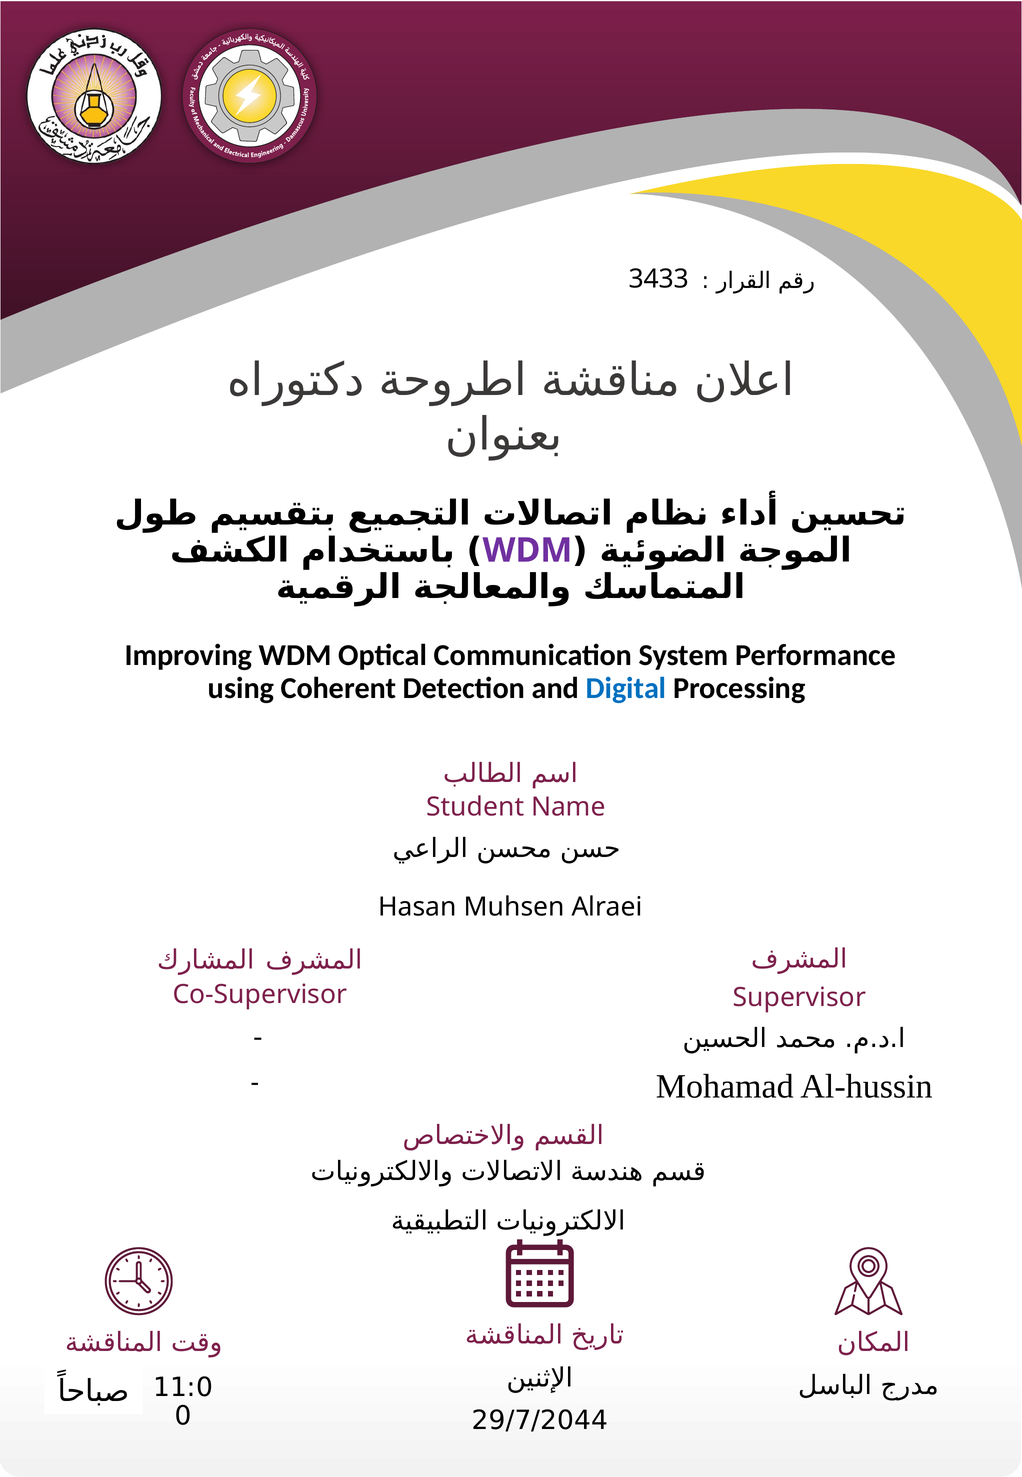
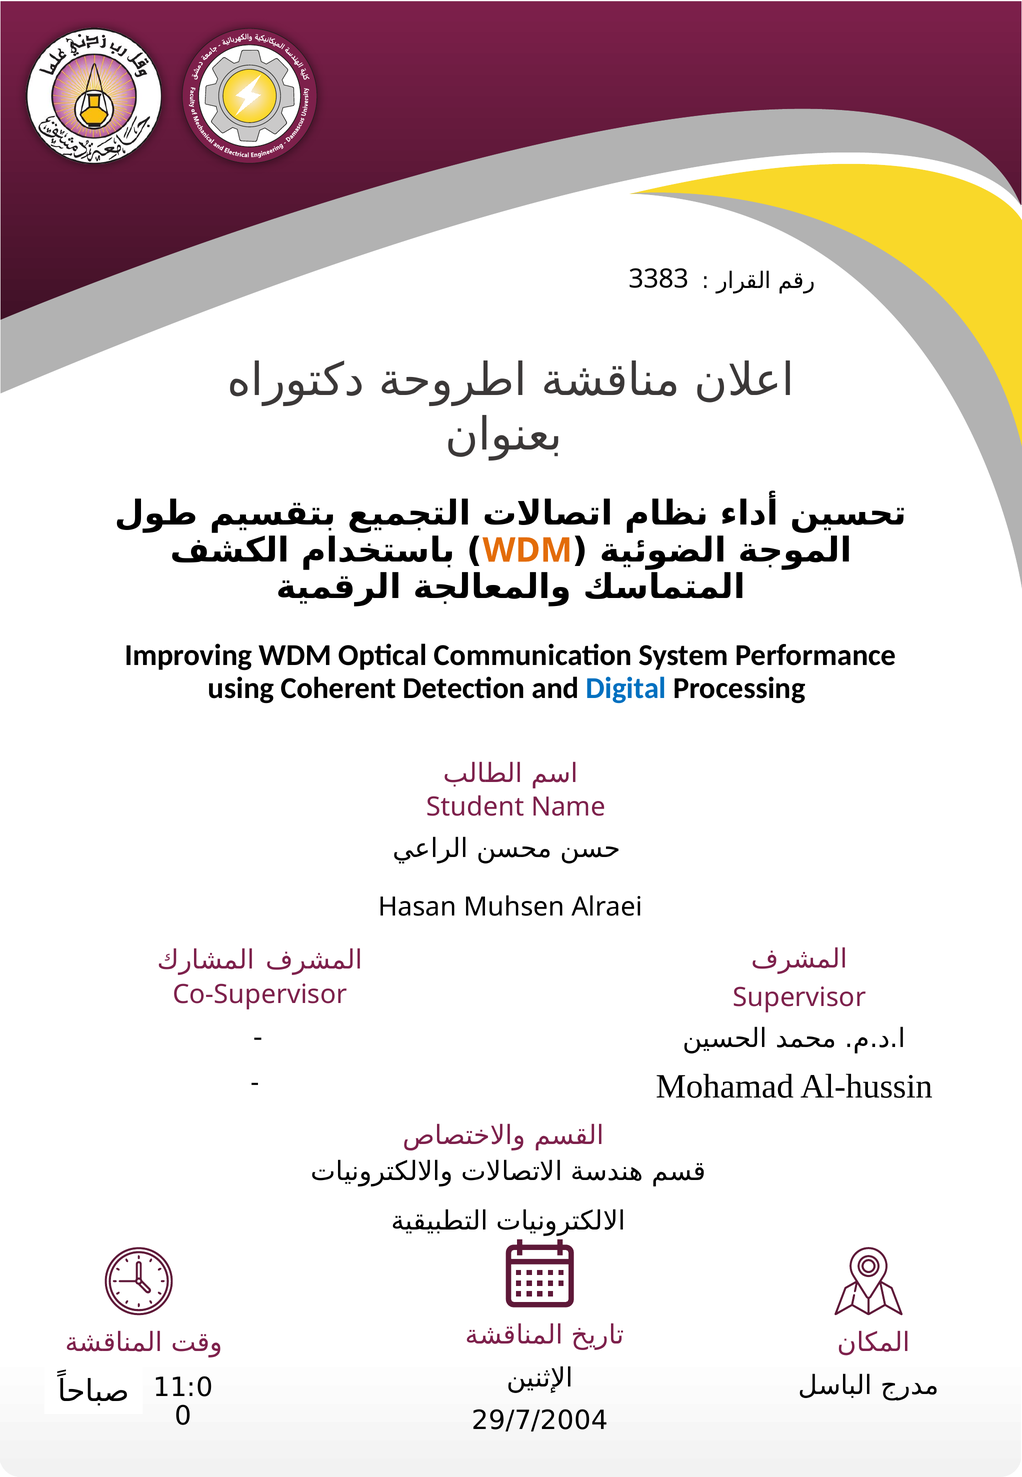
3433: 3433 -> 3383
WDM at (527, 550) colour: purple -> orange
29/7/2044: 29/7/2044 -> 29/7/2004
